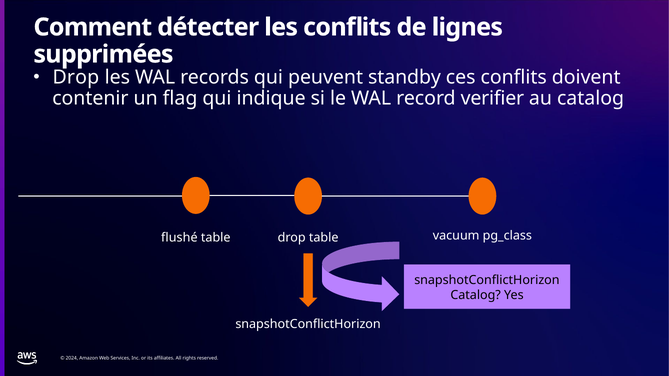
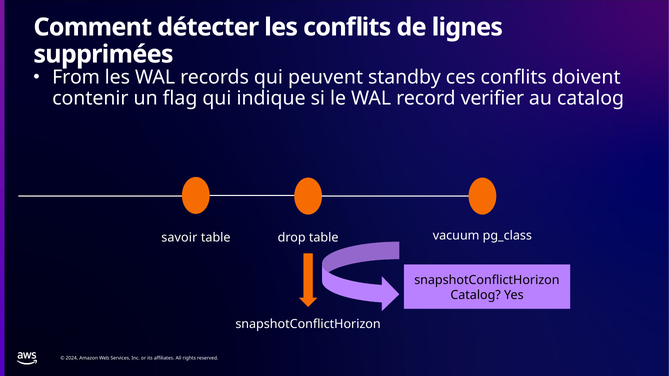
Drop at (76, 77): Drop -> From
flushé: flushé -> savoir
